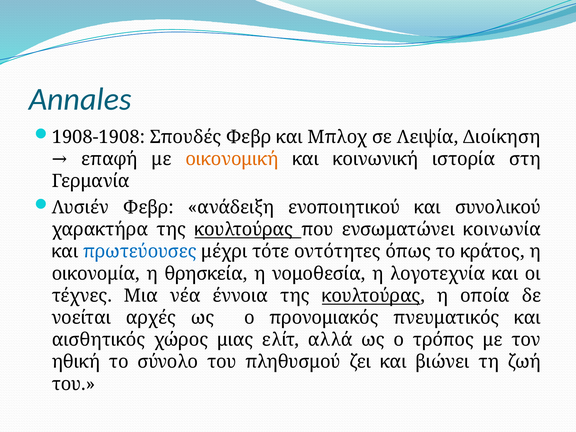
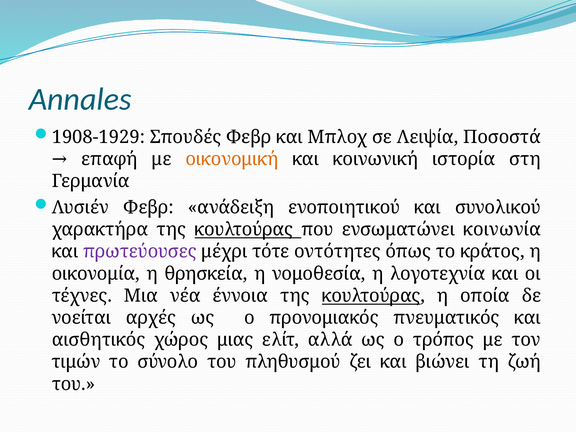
1908-1908: 1908-1908 -> 1908-1929
Διοίκηση: Διοίκηση -> Ποσοστά
πρωτεύουσες colour: blue -> purple
ηθική: ηθική -> τιμών
